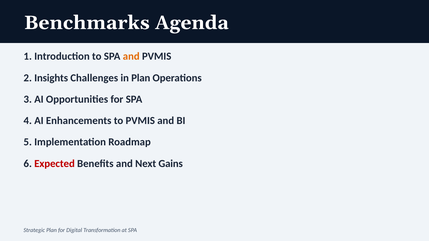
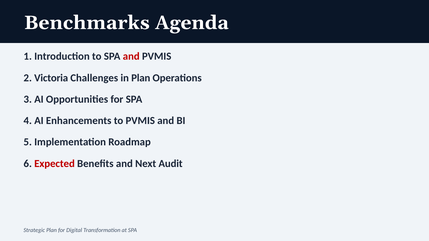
and at (131, 57) colour: orange -> red
Insights: Insights -> Victoria
Gains: Gains -> Audit
